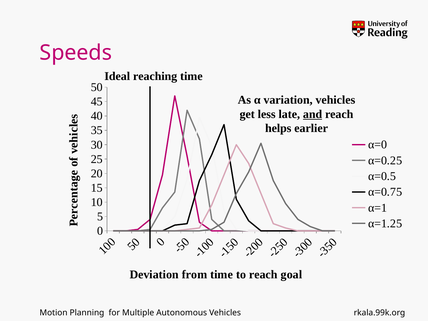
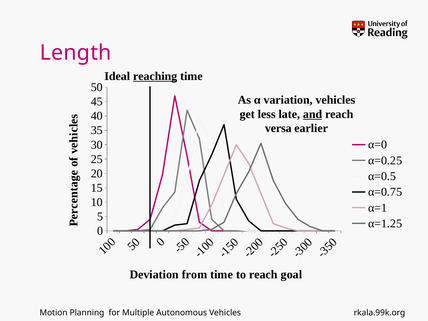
Speeds: Speeds -> Length
reaching underline: none -> present
helps: helps -> versa
